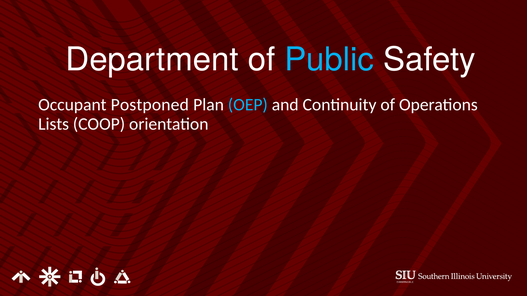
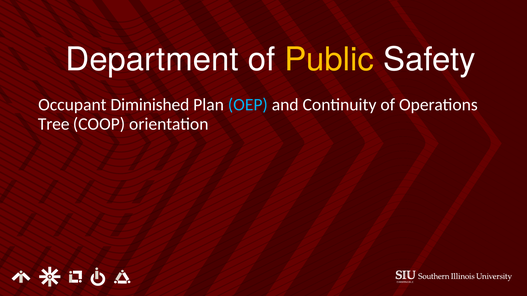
Public colour: light blue -> yellow
Postponed: Postponed -> Diminished
Lists: Lists -> Tree
